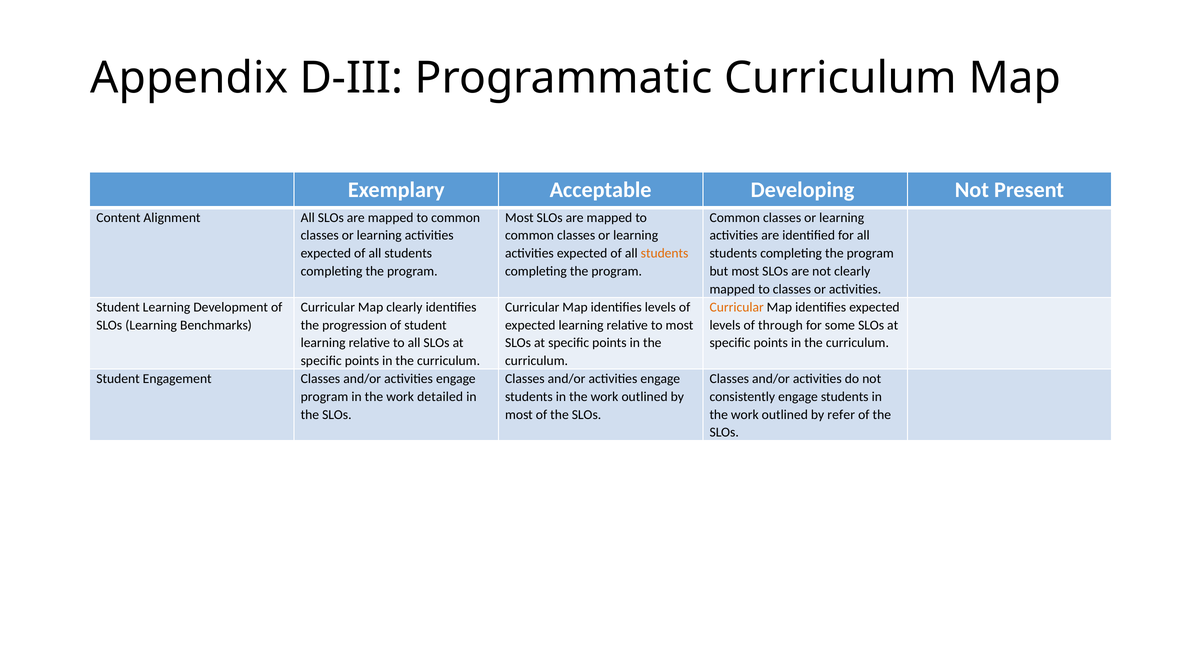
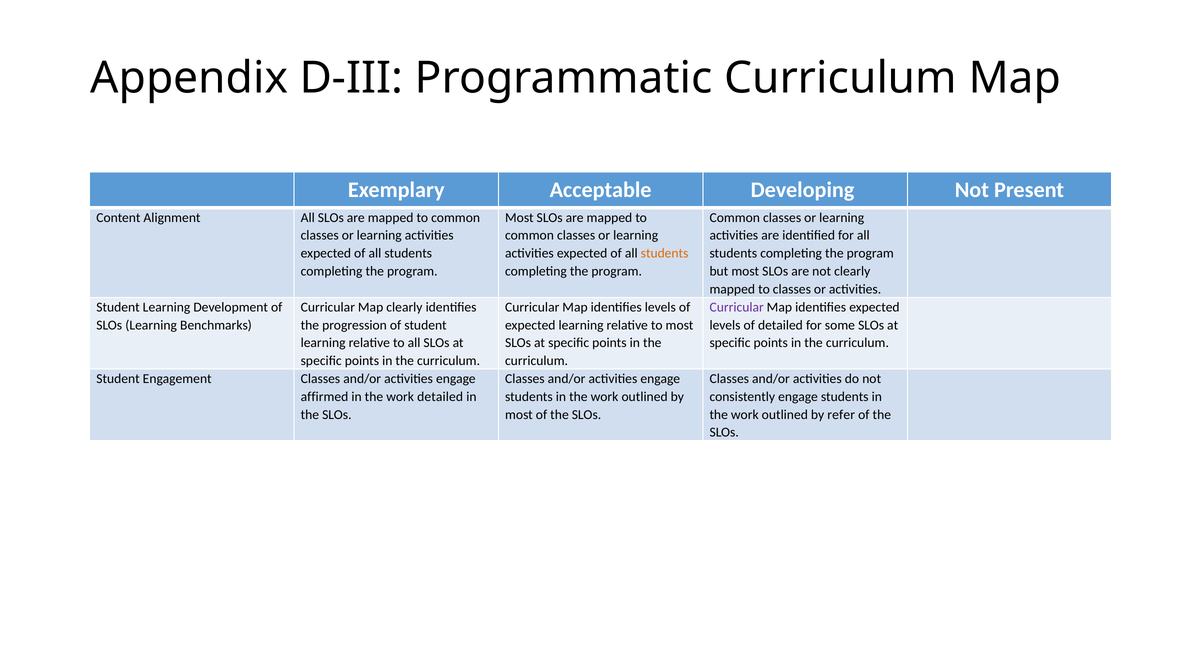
Curricular at (737, 307) colour: orange -> purple
of through: through -> detailed
program at (325, 397): program -> affirmed
